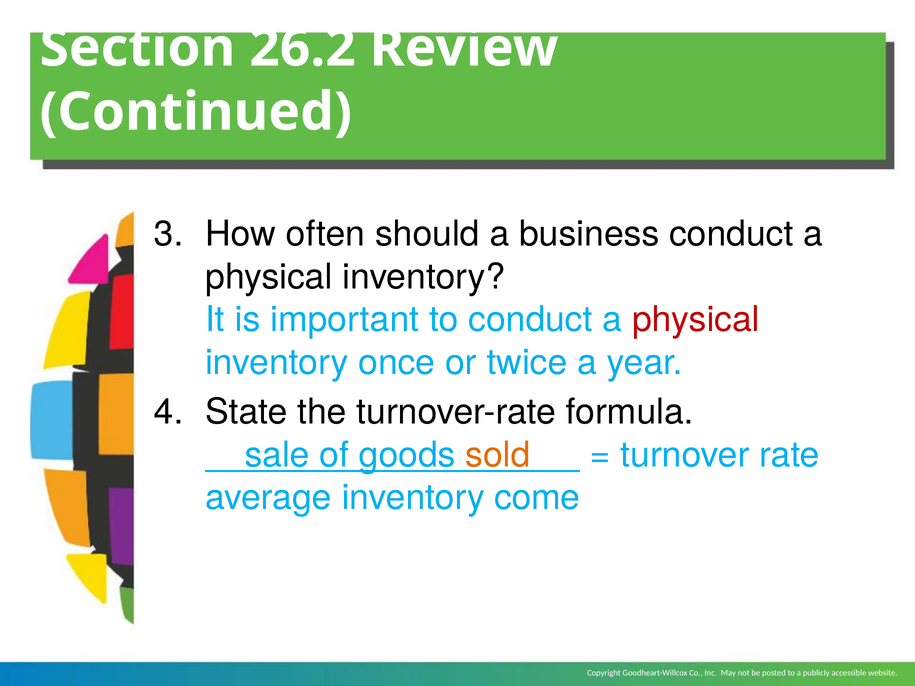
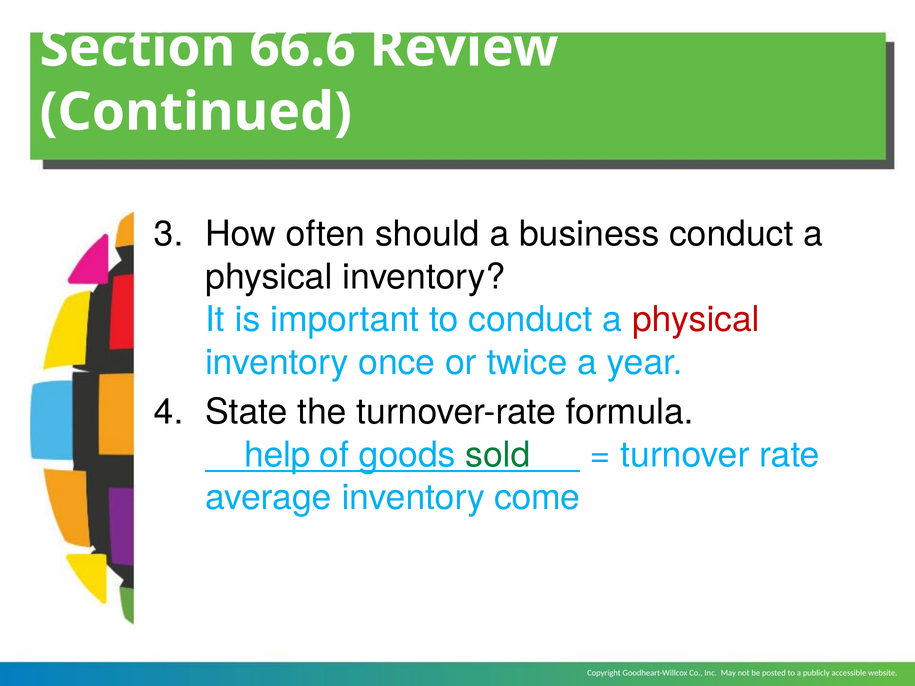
26.2: 26.2 -> 66.6
sale: sale -> help
sold colour: orange -> green
